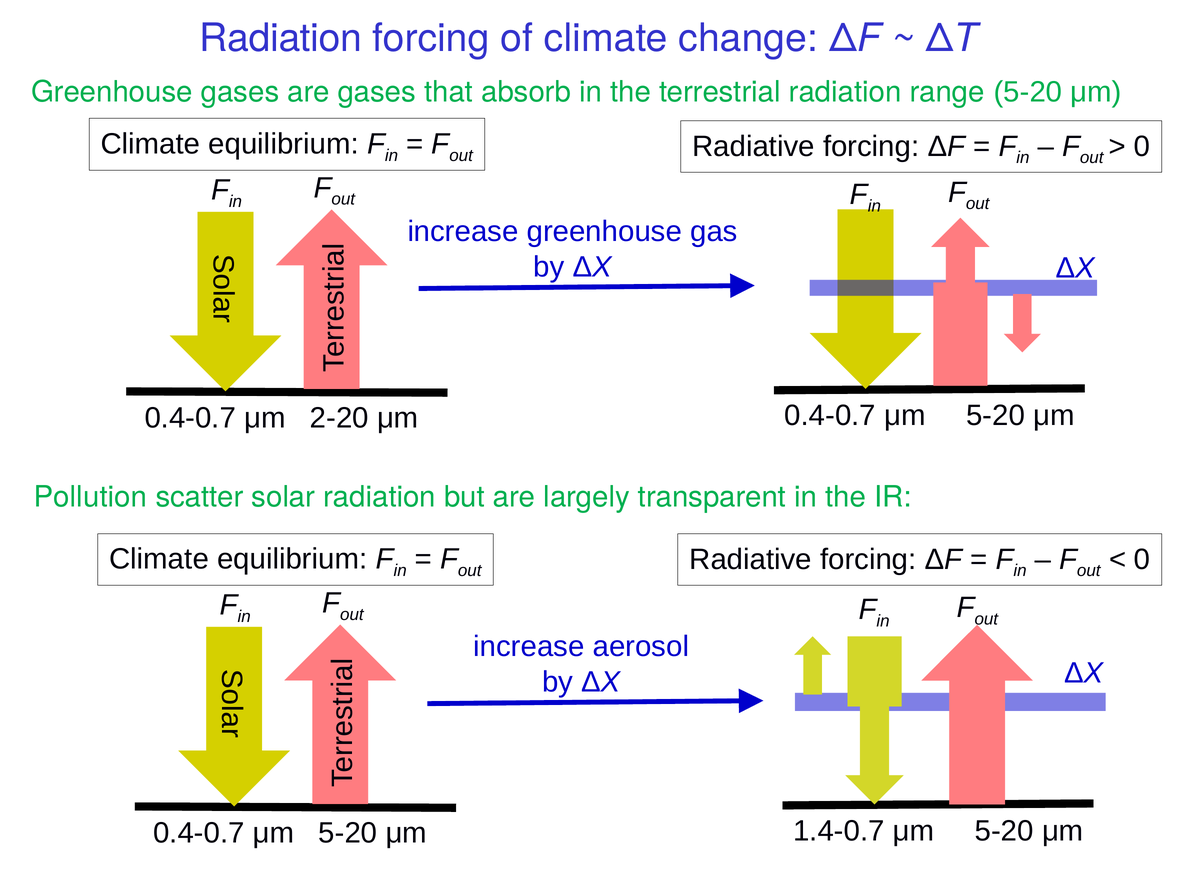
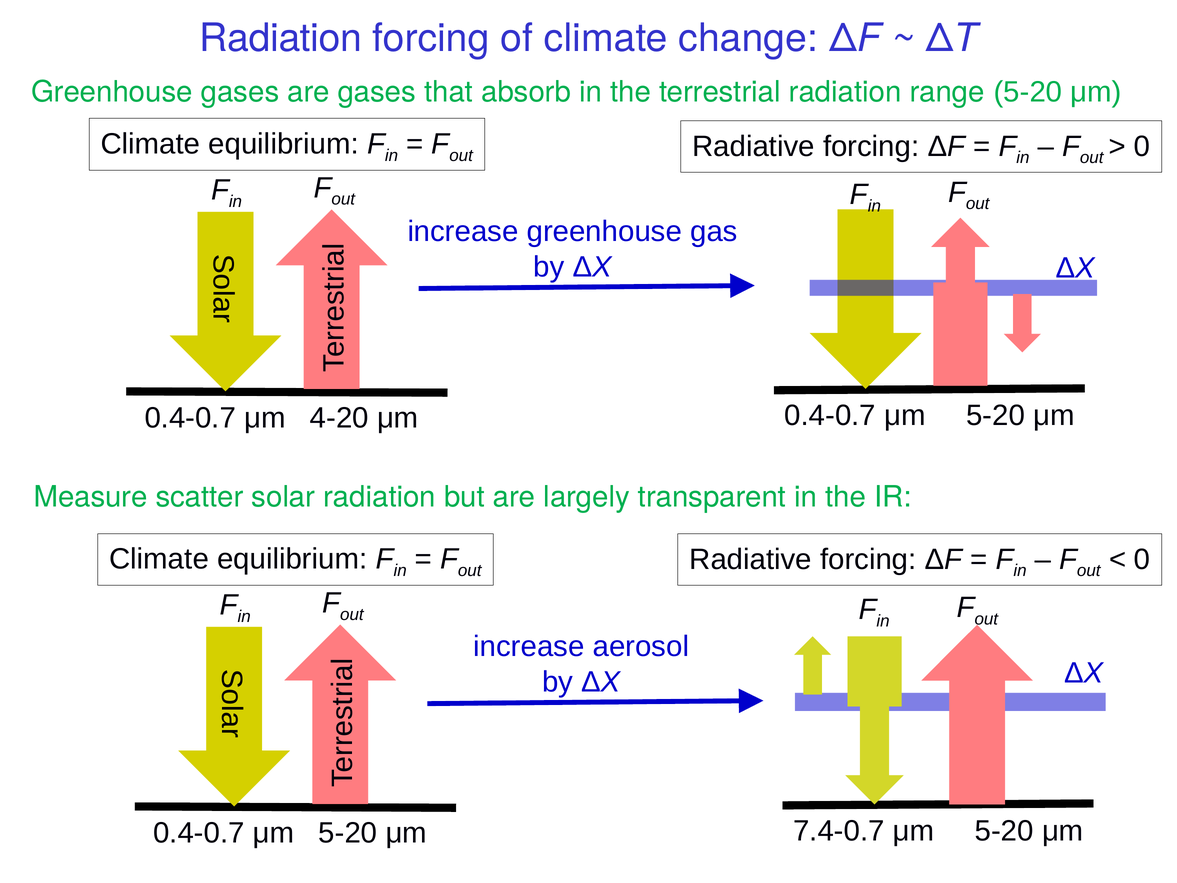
2-20: 2-20 -> 4-20
Pollution: Pollution -> Measure
1.4-0.7: 1.4-0.7 -> 7.4-0.7
